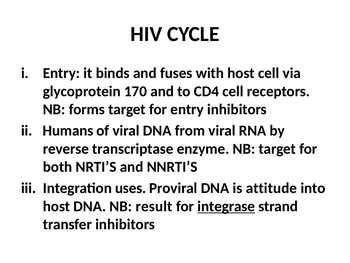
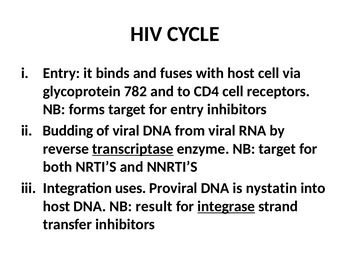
170: 170 -> 782
Humans: Humans -> Budding
transcriptase underline: none -> present
attitude: attitude -> nystatin
